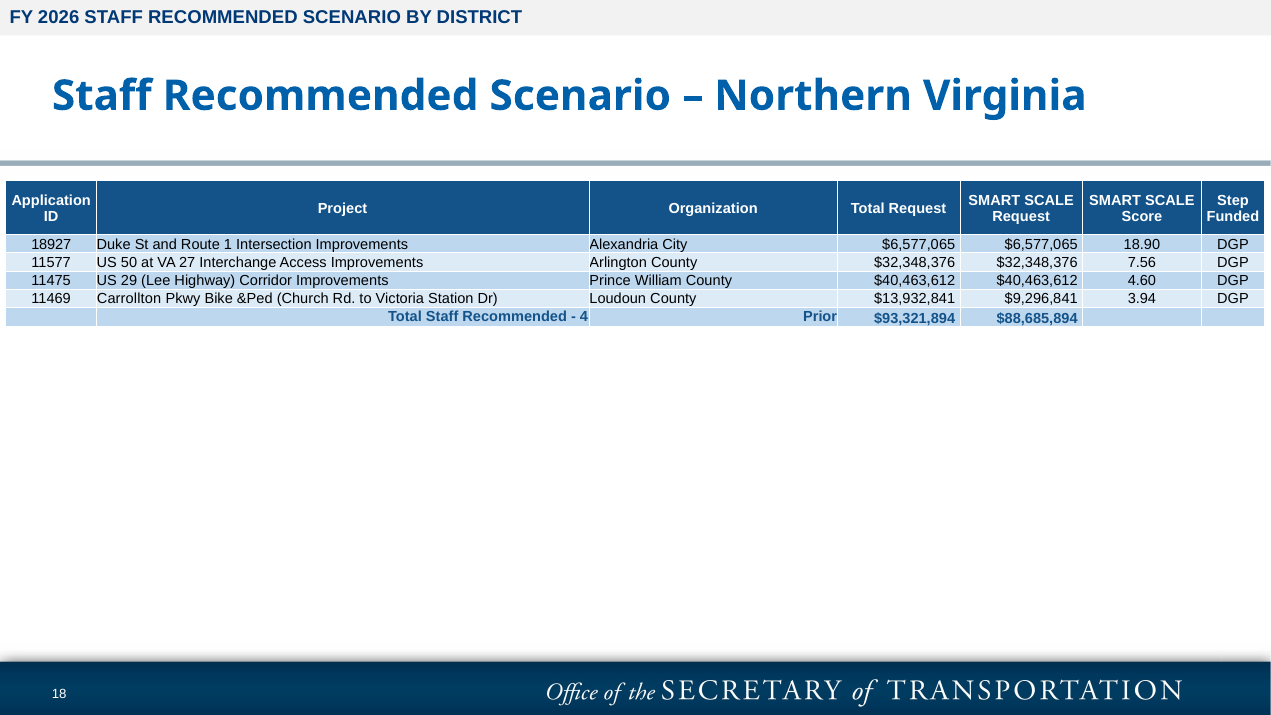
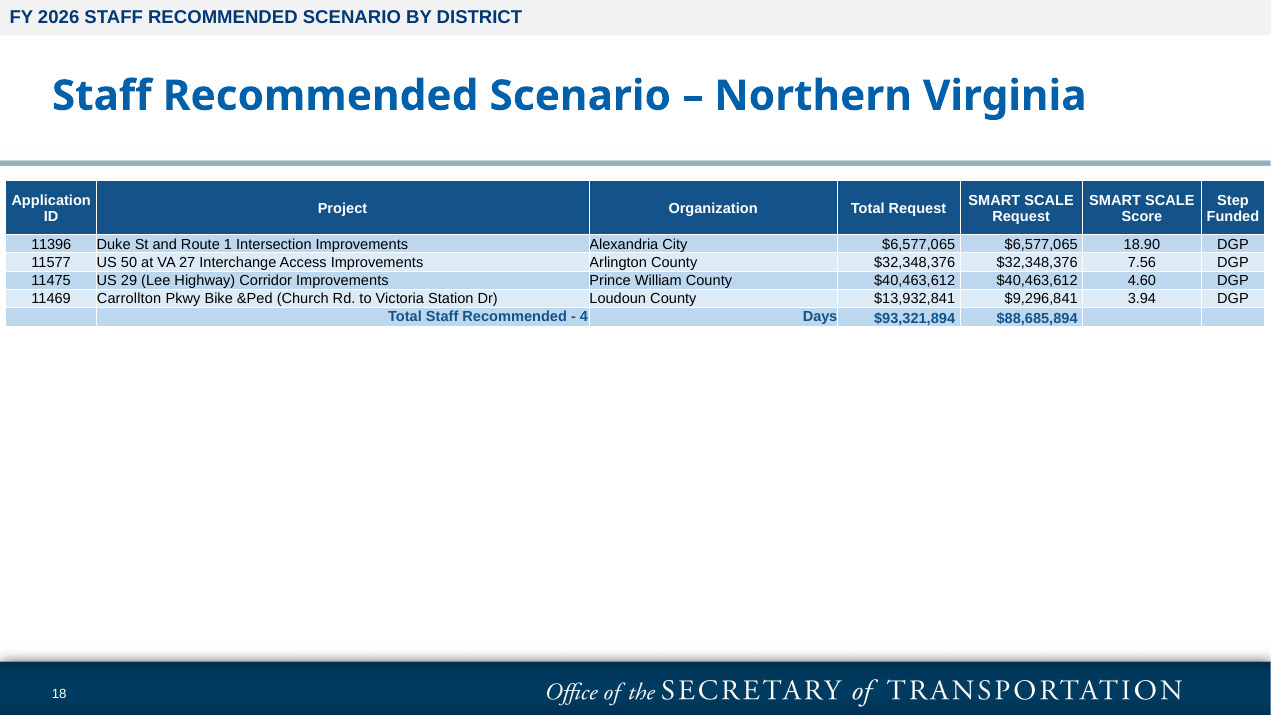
18927: 18927 -> 11396
Prior: Prior -> Days
